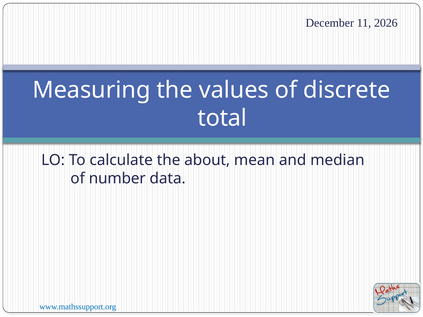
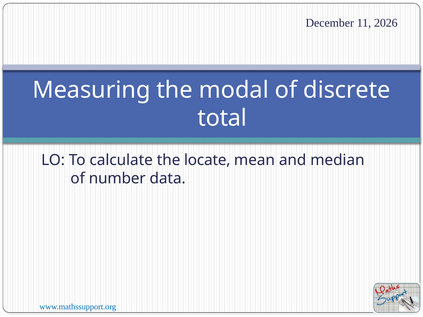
values: values -> modal
about: about -> locate
